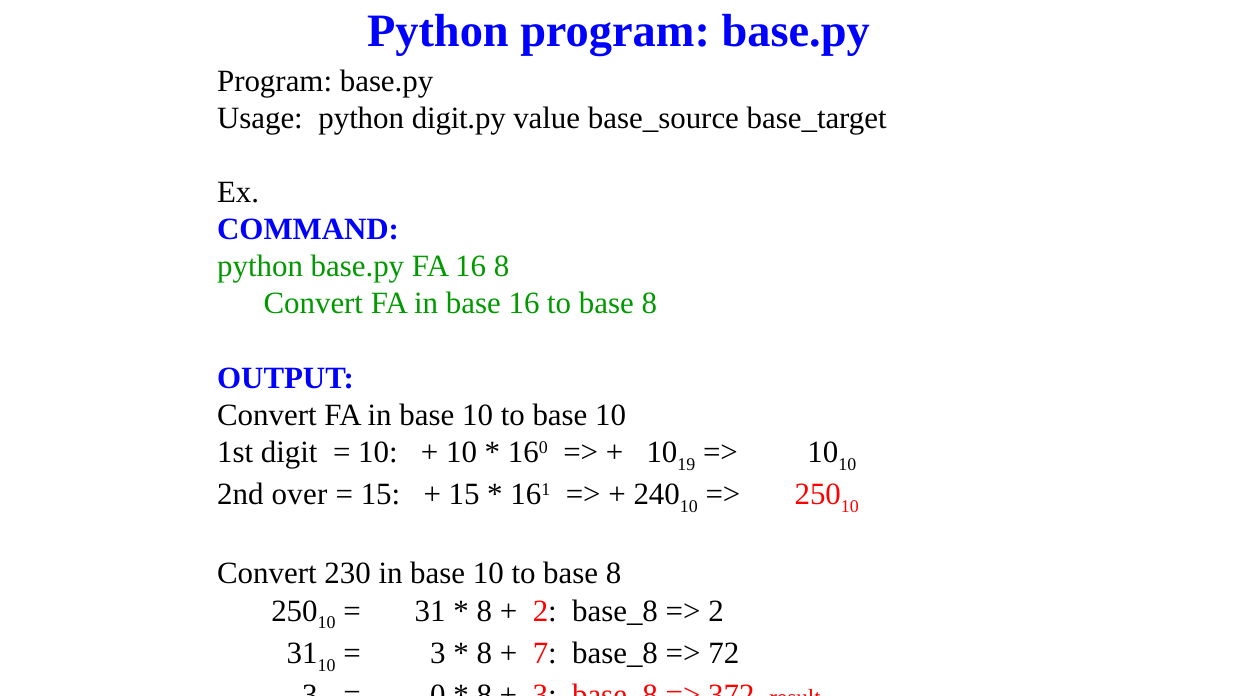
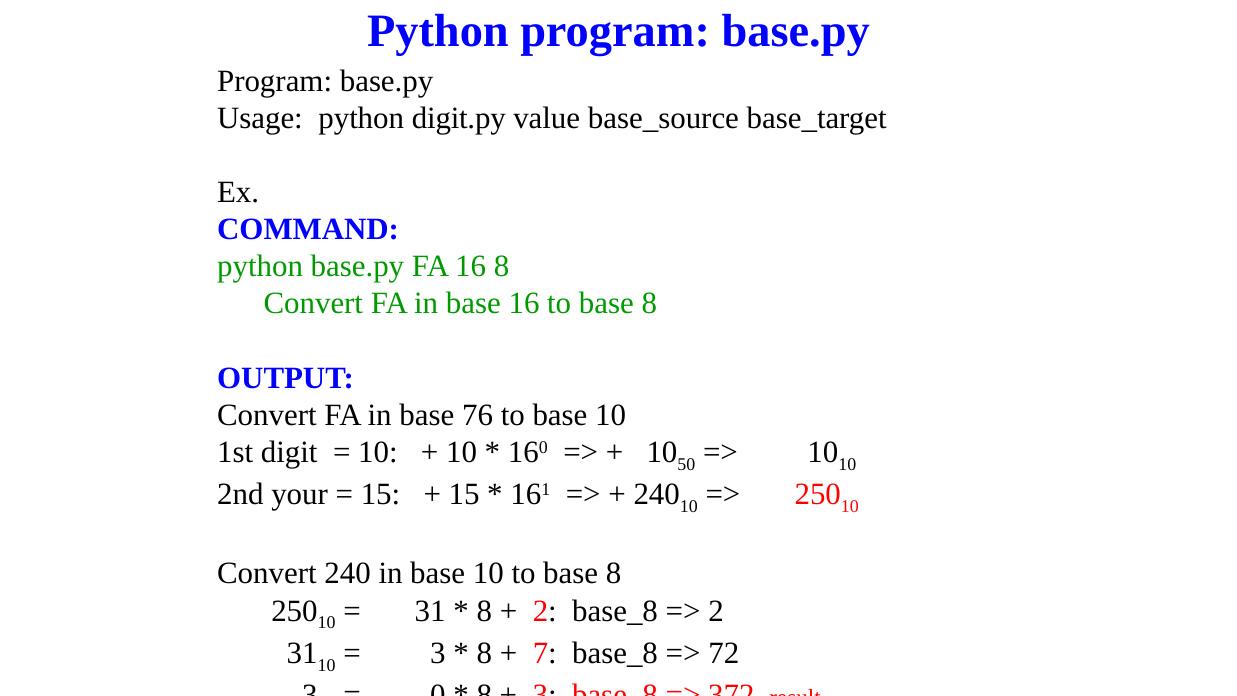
FA in base 10: 10 -> 76
19: 19 -> 50
over: over -> your
Convert 230: 230 -> 240
